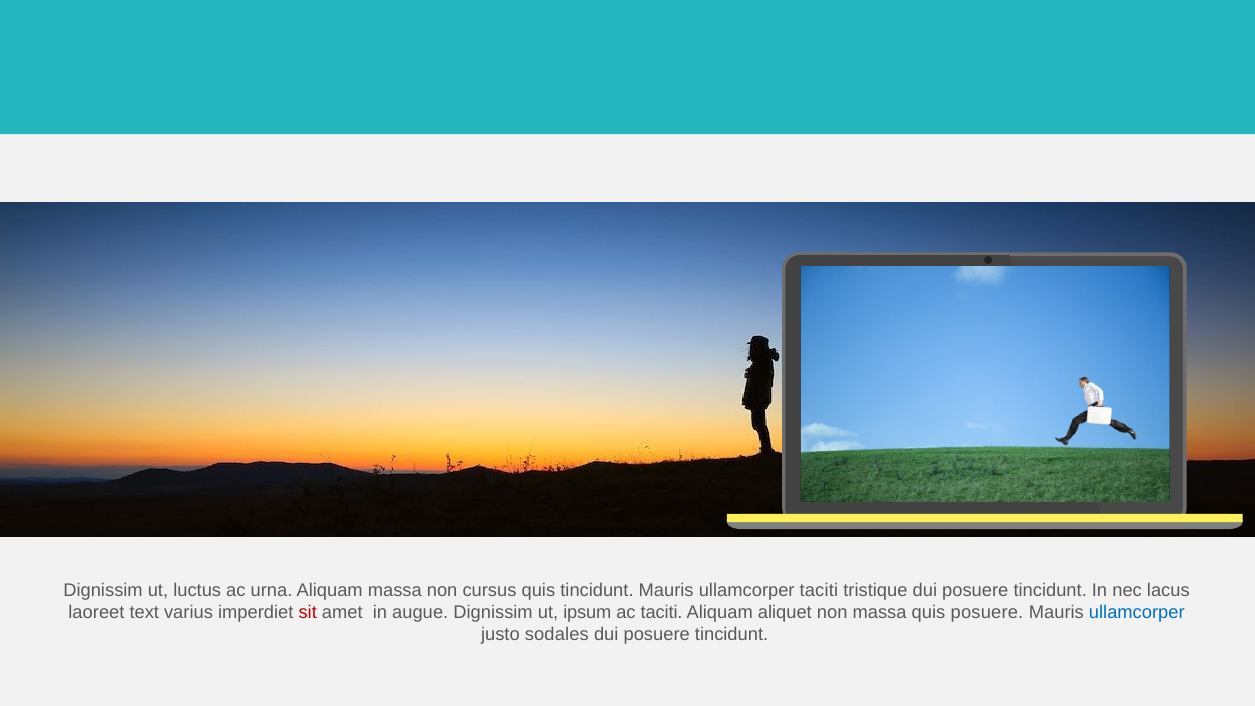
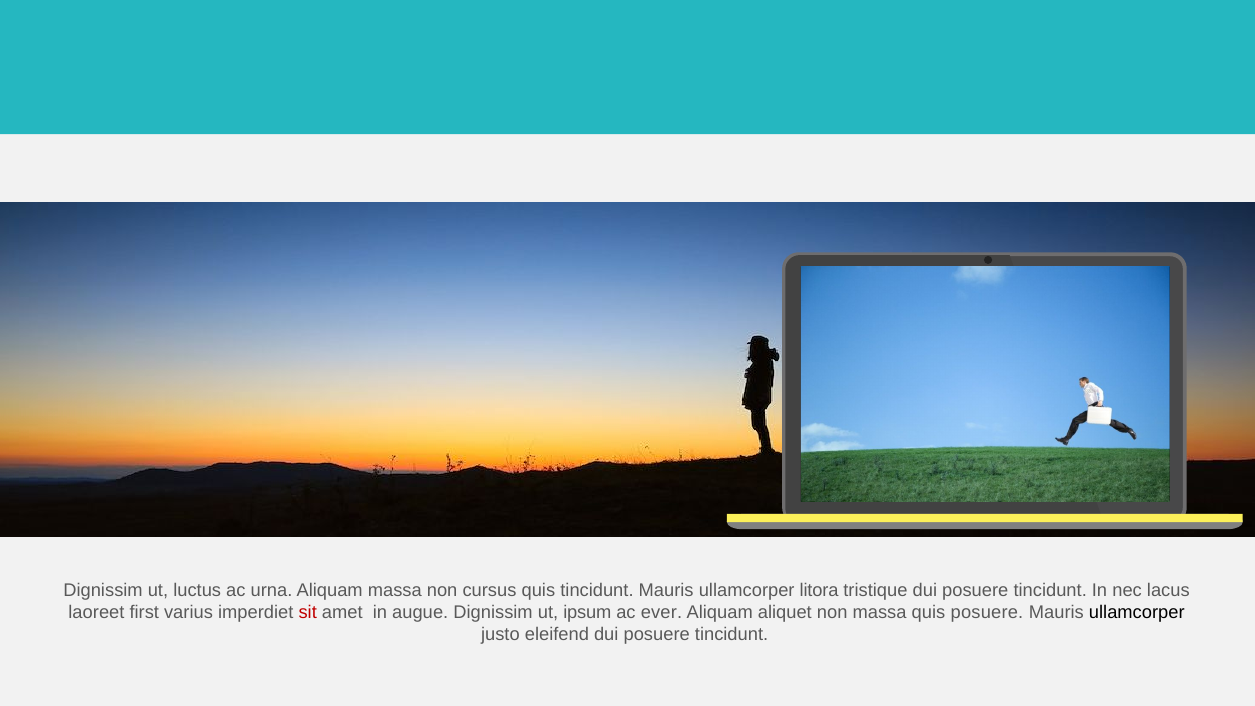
ullamcorper taciti: taciti -> litora
text: text -> first
ac taciti: taciti -> ever
ullamcorper at (1137, 612) colour: blue -> black
sodales: sodales -> eleifend
